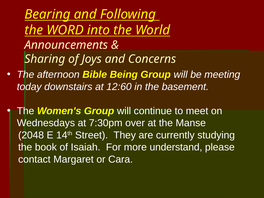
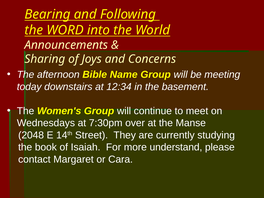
Being: Being -> Name
12:60: 12:60 -> 12:34
